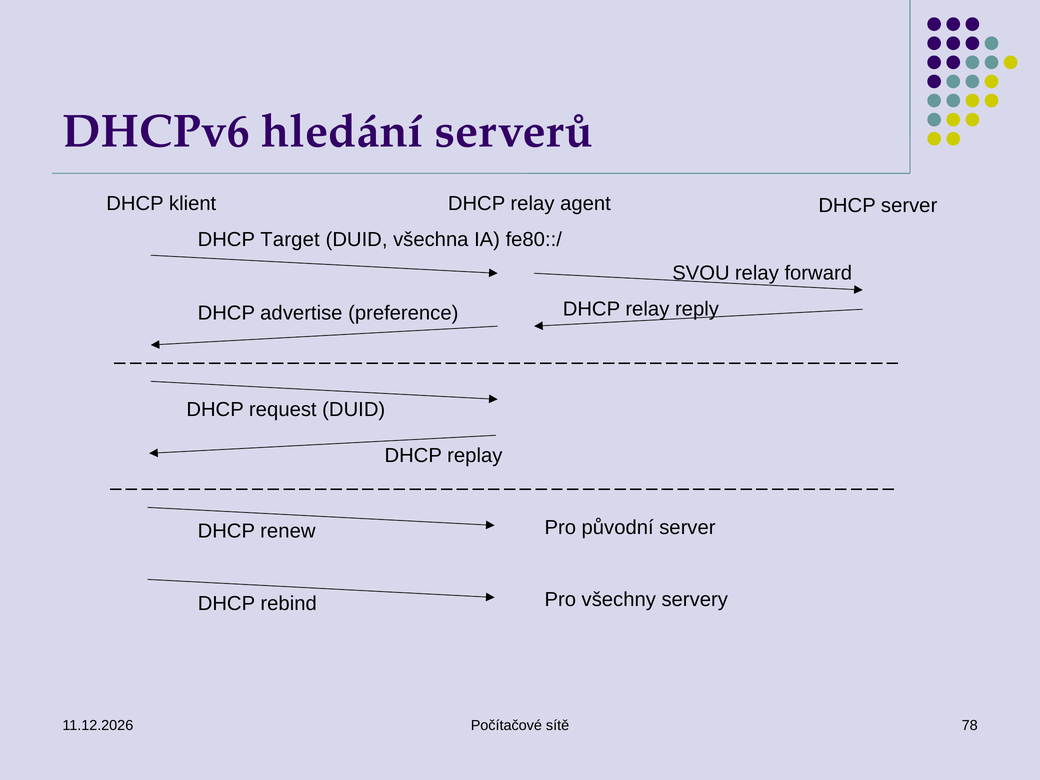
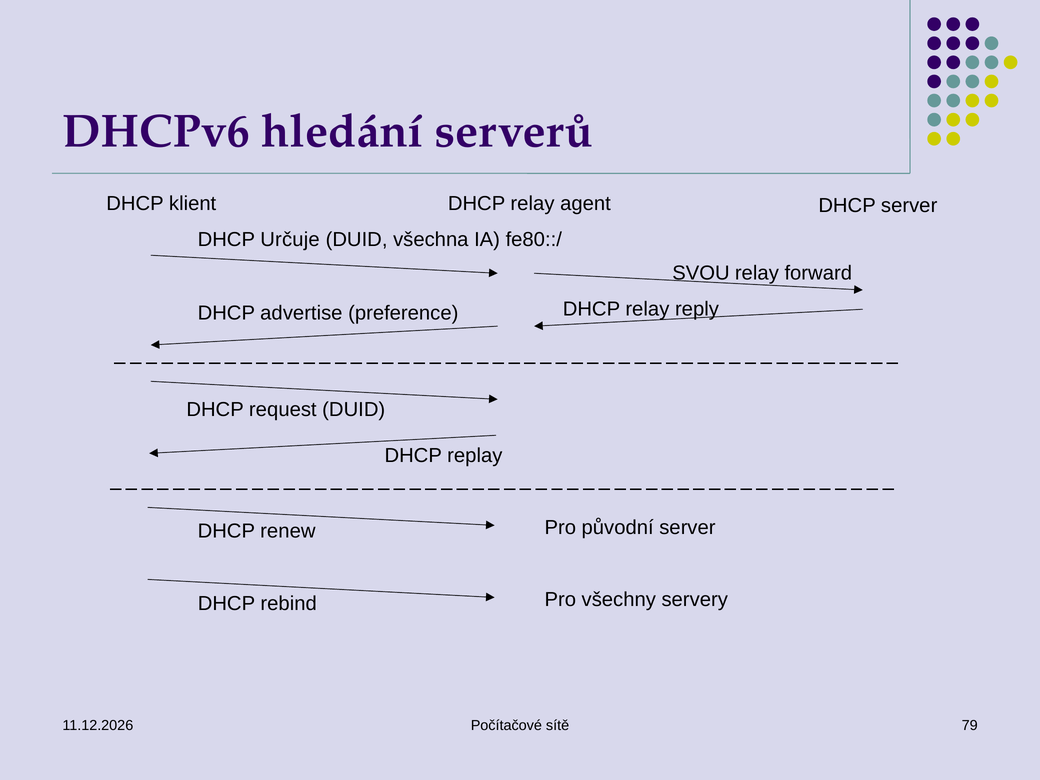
Target: Target -> Určuje
78: 78 -> 79
